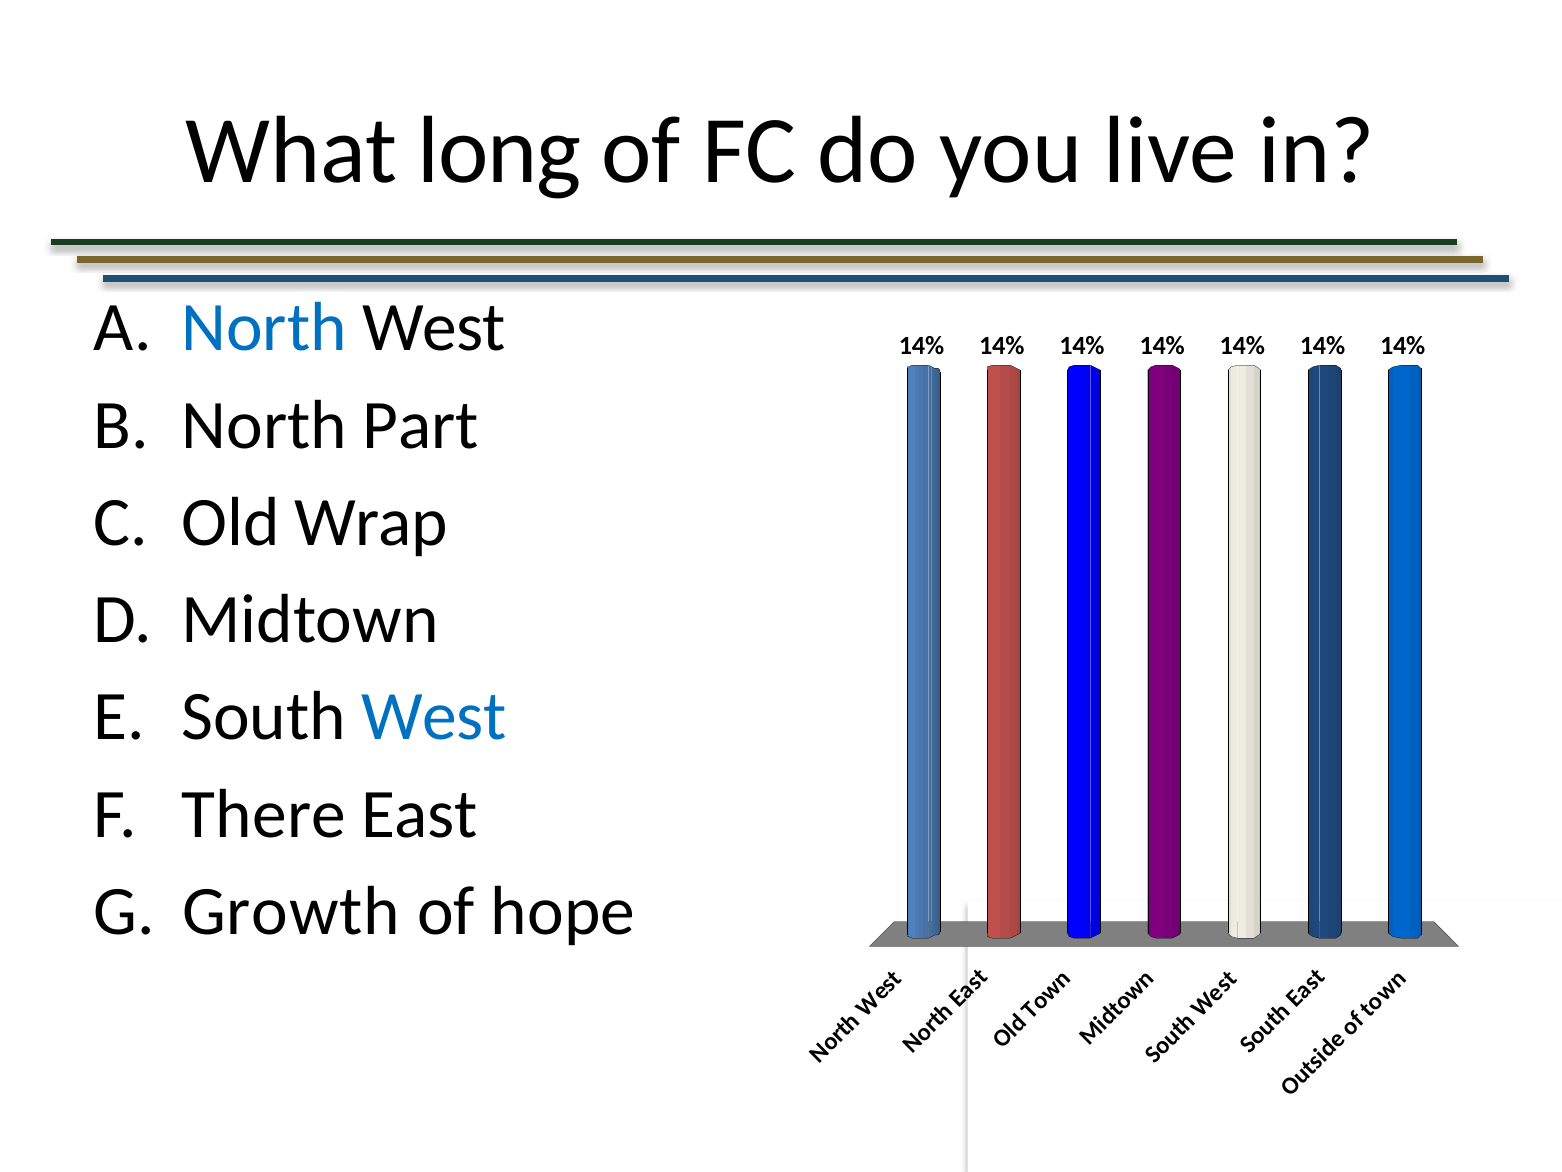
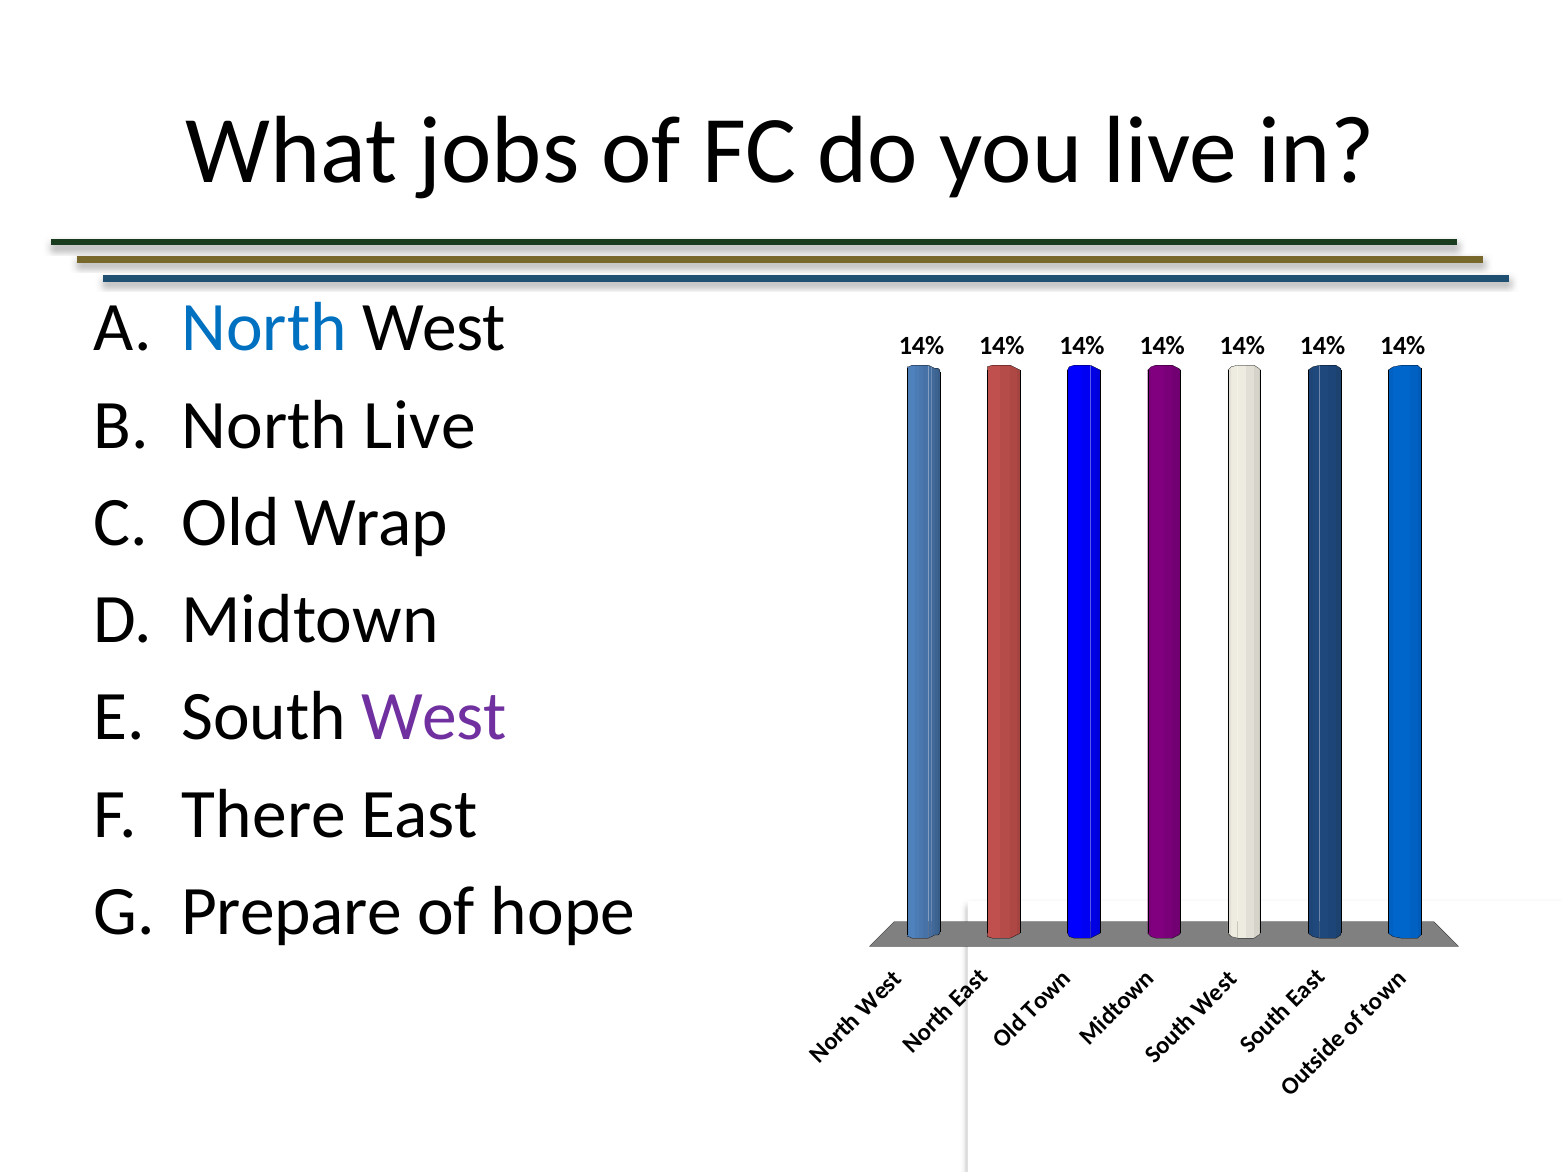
long: long -> jobs
North Part: Part -> Live
West at (434, 717) colour: blue -> purple
Growth: Growth -> Prepare
